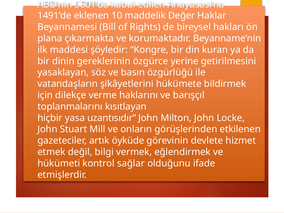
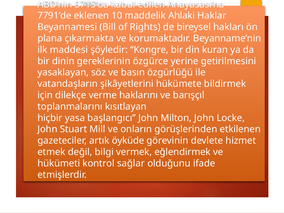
5601’da: 5601’da -> 5715’da
1491’de: 1491’de -> 7791’de
Değer: Değer -> Ahlaki
uzantısıdır: uzantısıdır -> başlangıcı
